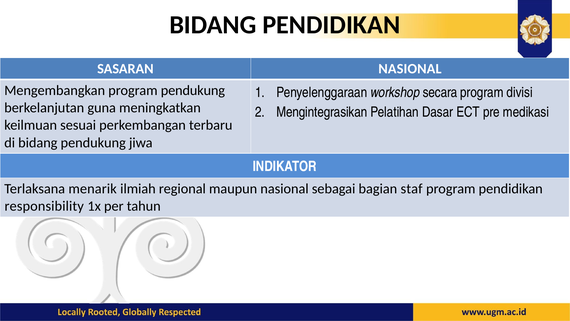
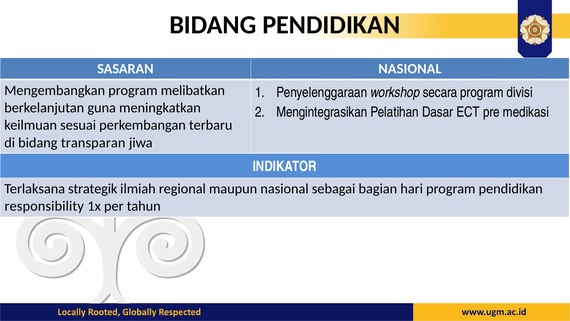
program pendukung: pendukung -> melibatkan
bidang pendukung: pendukung -> transparan
menarik: menarik -> strategik
staf: staf -> hari
